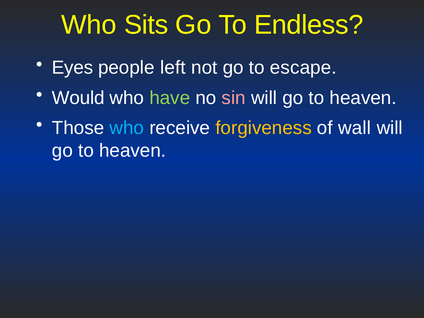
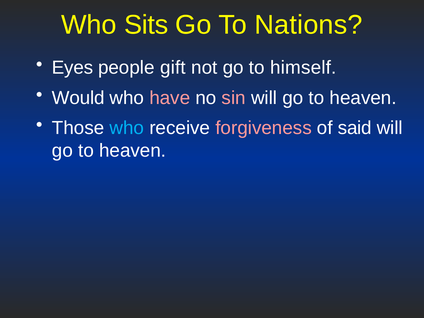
Endless: Endless -> Nations
left: left -> gift
escape: escape -> himself
have colour: light green -> pink
forgiveness colour: yellow -> pink
wall: wall -> said
